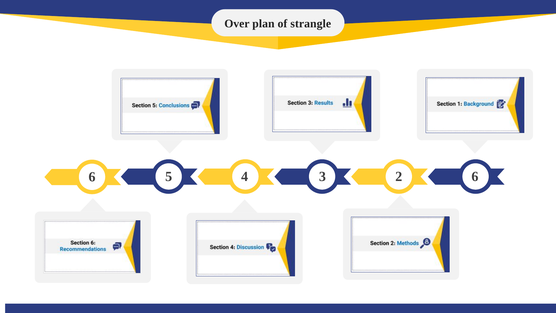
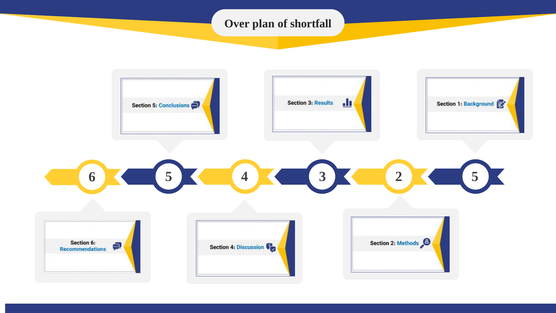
strangle: strangle -> shortfall
4 6: 6 -> 5
